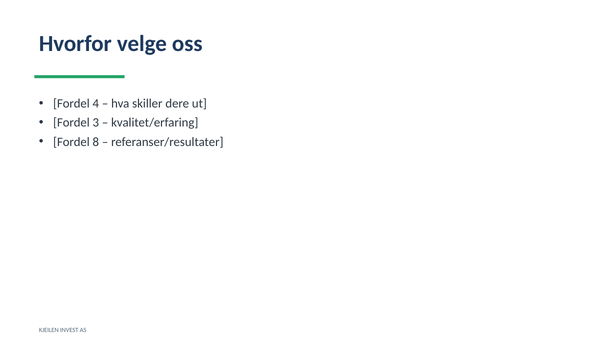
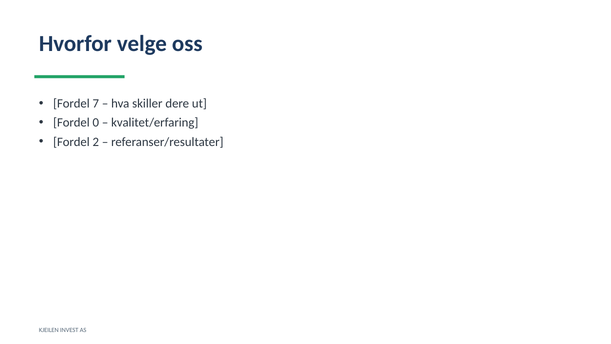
4: 4 -> 7
3: 3 -> 0
8: 8 -> 2
